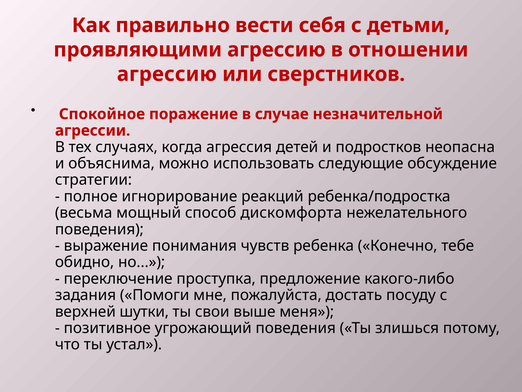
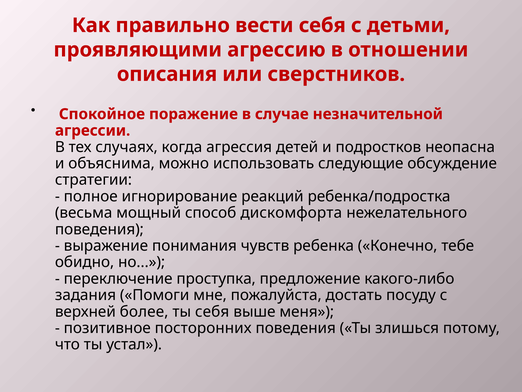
агрессию at (167, 74): агрессию -> описания
шутки: шутки -> более
ты свои: свои -> себя
угрожающий: угрожающий -> посторонних
